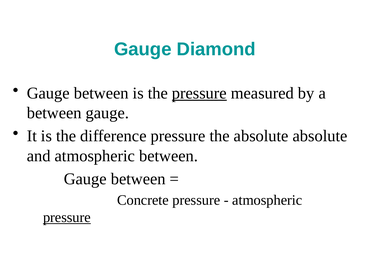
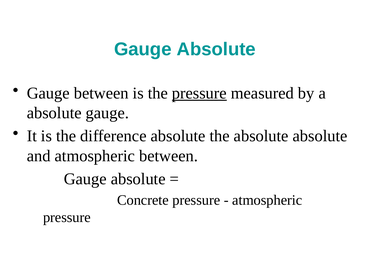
Diamond at (216, 49): Diamond -> Absolute
between at (54, 113): between -> absolute
difference pressure: pressure -> absolute
between at (138, 179): between -> absolute
pressure at (67, 217) underline: present -> none
